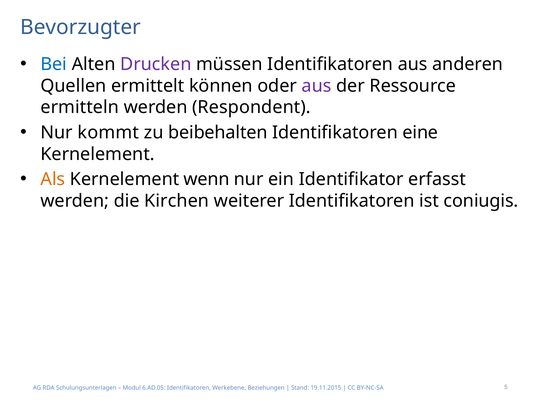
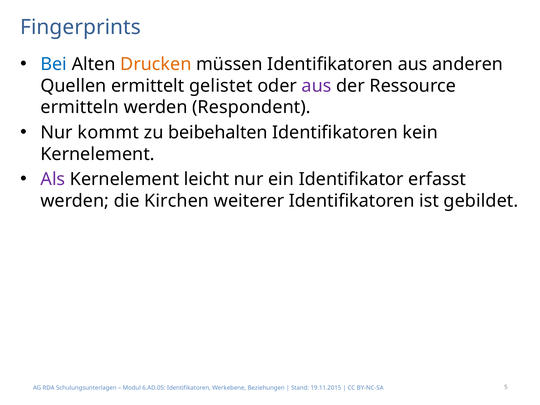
Bevorzugter: Bevorzugter -> Fingerprints
Drucken colour: purple -> orange
können: können -> gelistet
eine: eine -> kein
Als colour: orange -> purple
wenn: wenn -> leicht
coniugis: coniugis -> gebildet
